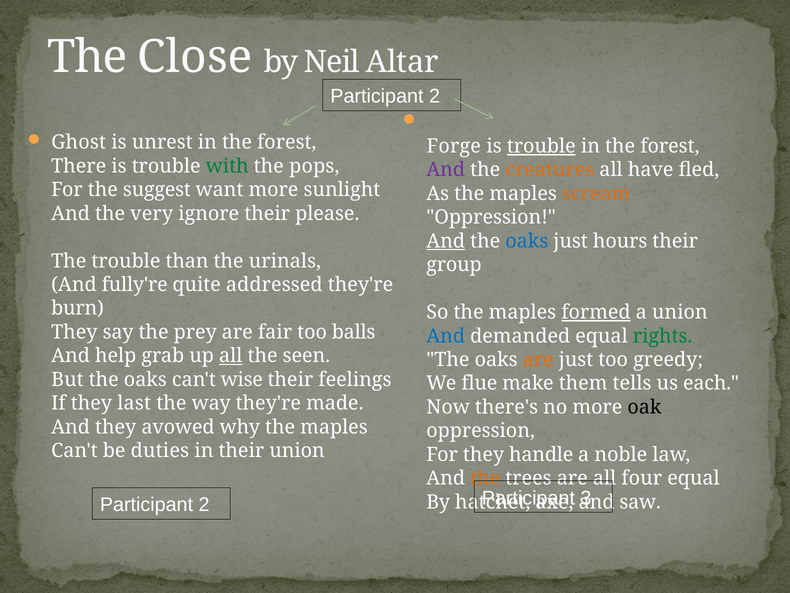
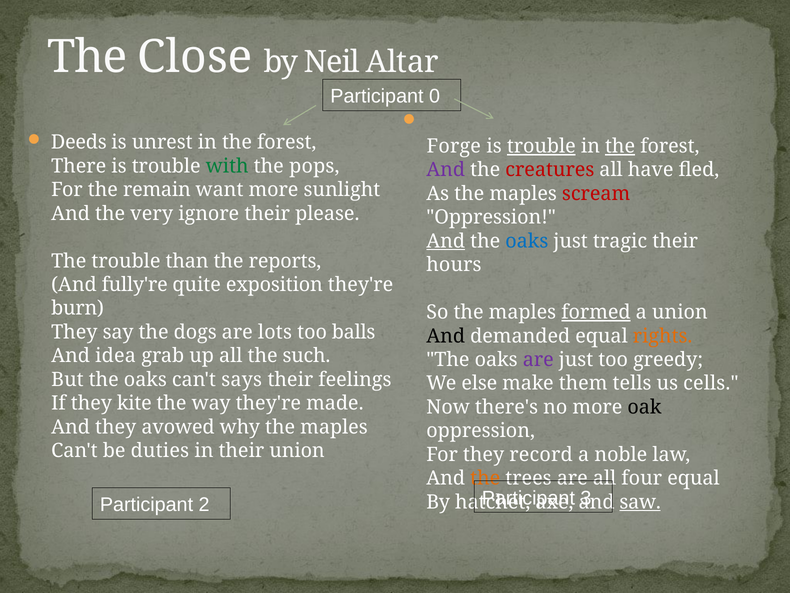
2 at (434, 96): 2 -> 0
Ghost: Ghost -> Deeds
the at (620, 146) underline: none -> present
creatures colour: orange -> red
suggest: suggest -> remain
scream colour: orange -> red
hours: hours -> tragic
urinals: urinals -> reports
group: group -> hours
addressed: addressed -> exposition
prey: prey -> dogs
fair: fair -> lots
And at (446, 336) colour: blue -> black
rights colour: green -> orange
help: help -> idea
all at (231, 356) underline: present -> none
seen: seen -> such
are at (538, 359) colour: orange -> purple
wise: wise -> says
flue: flue -> else
each: each -> cells
last: last -> kite
handle: handle -> record
saw underline: none -> present
